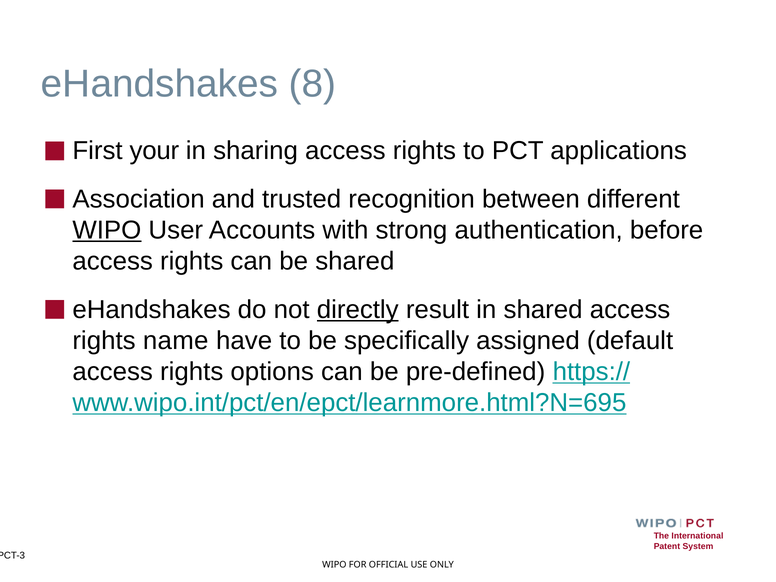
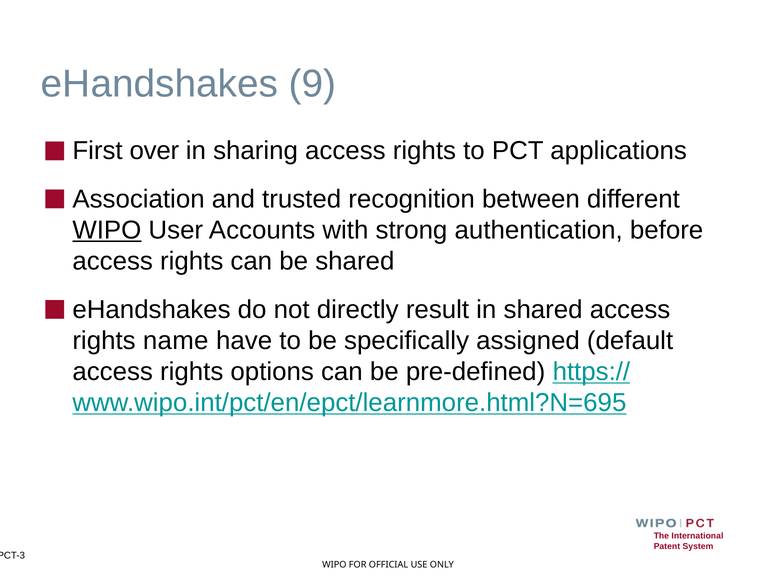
8: 8 -> 9
your: your -> over
directly underline: present -> none
